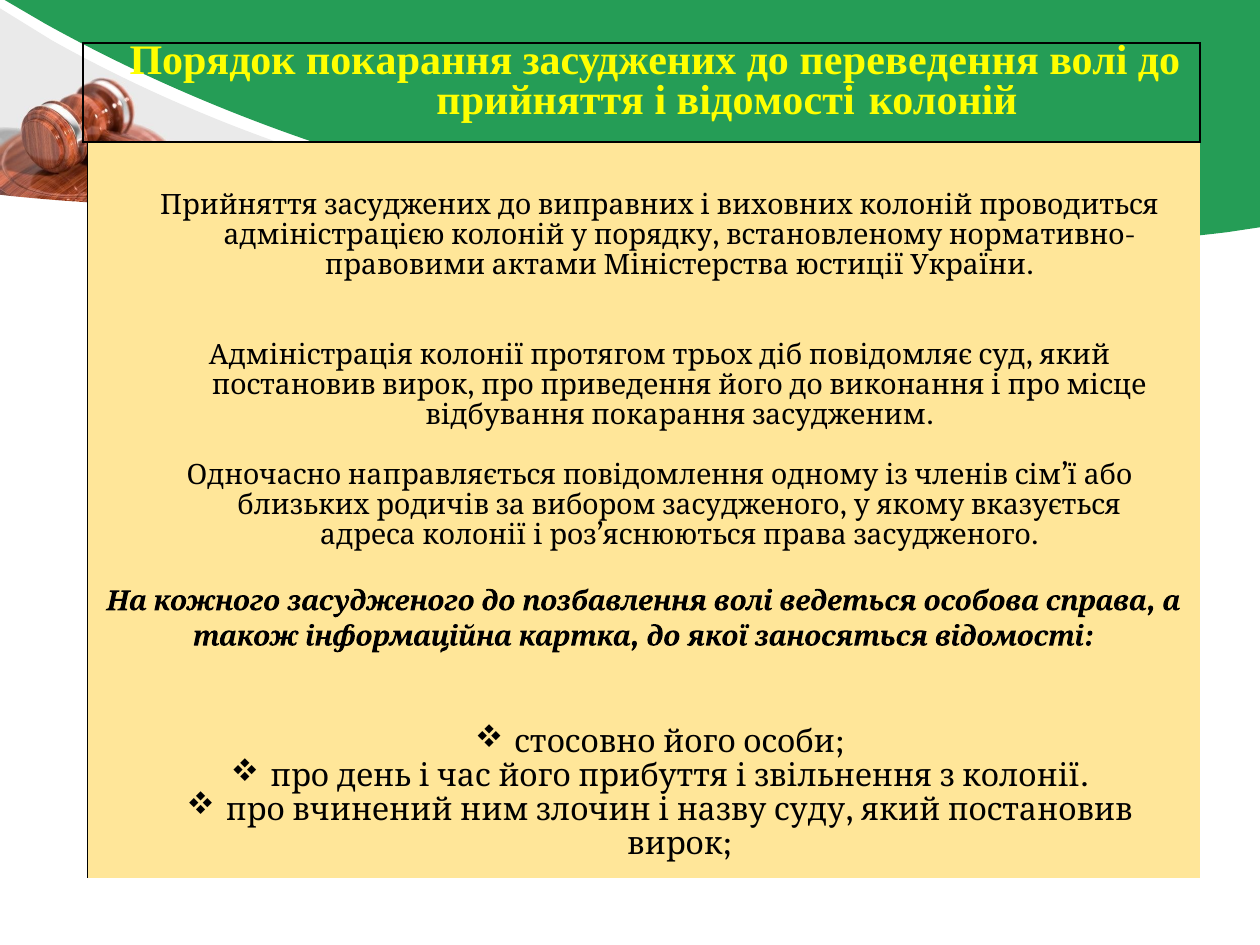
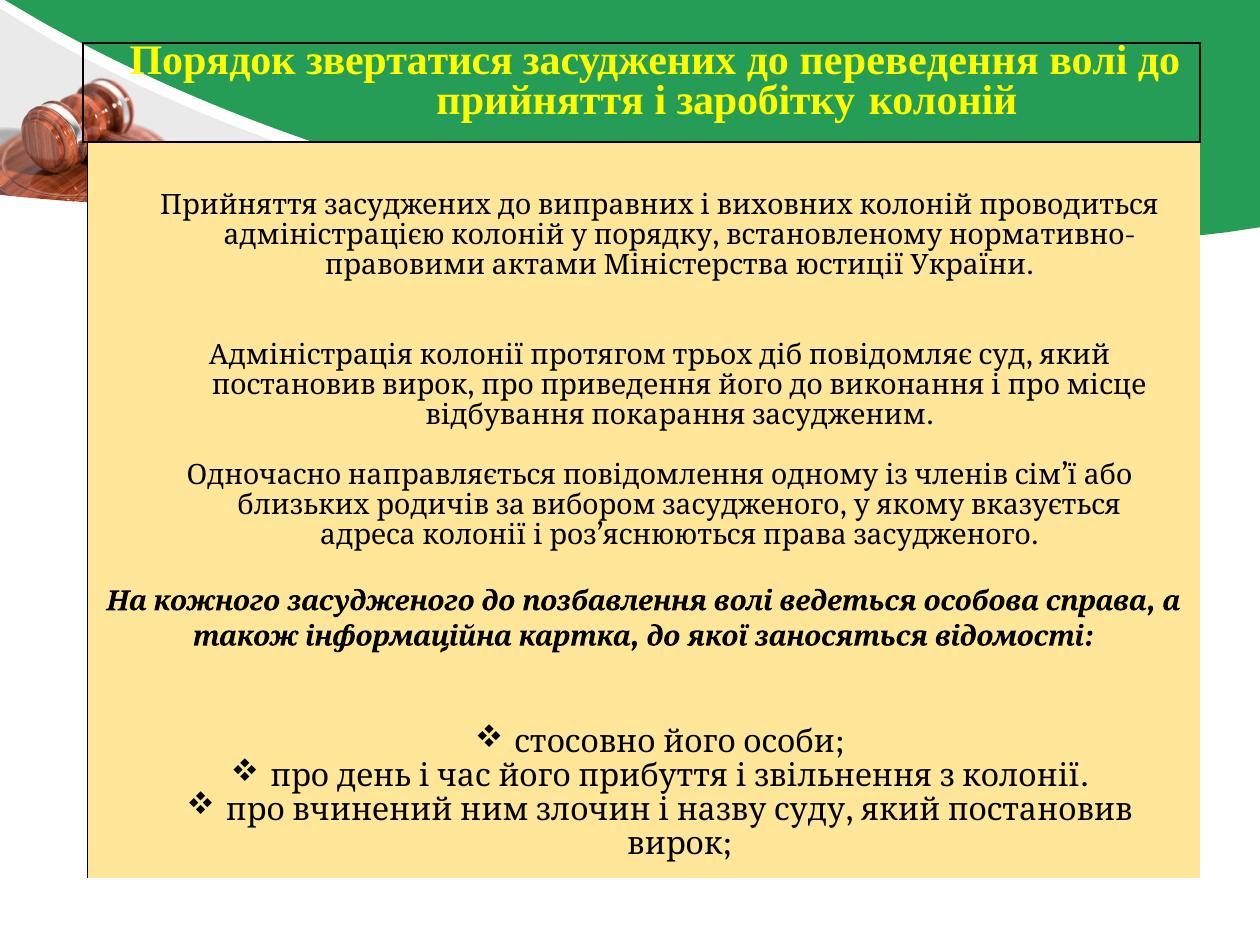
покарання: покарання -> звертатися
і відомості: відомості -> заробітку
